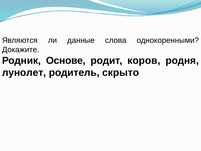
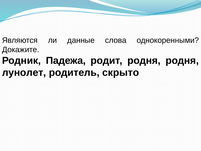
Основе: Основе -> Падежа
родит коров: коров -> родня
